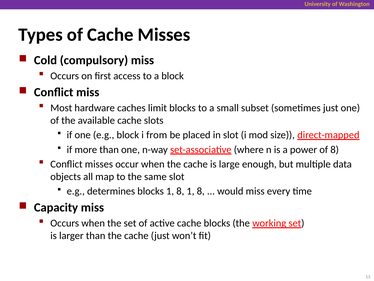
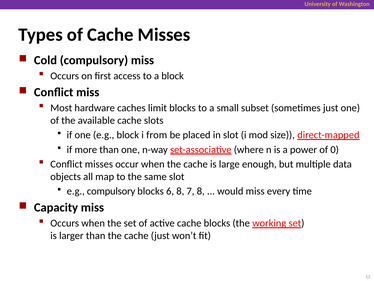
of 8: 8 -> 0
e.g determines: determines -> compulsory
blocks 1: 1 -> 6
8 1: 1 -> 7
